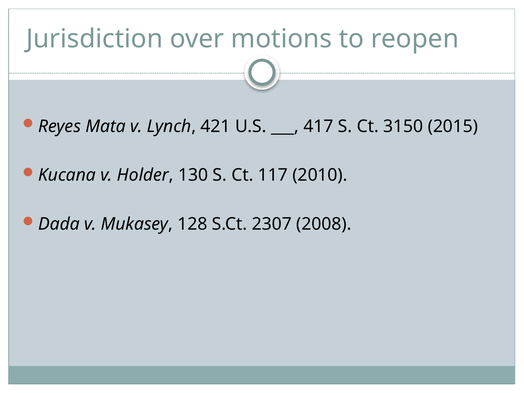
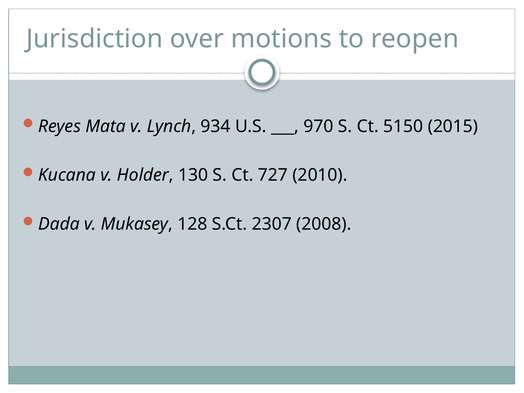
421: 421 -> 934
417: 417 -> 970
3150: 3150 -> 5150
117: 117 -> 727
